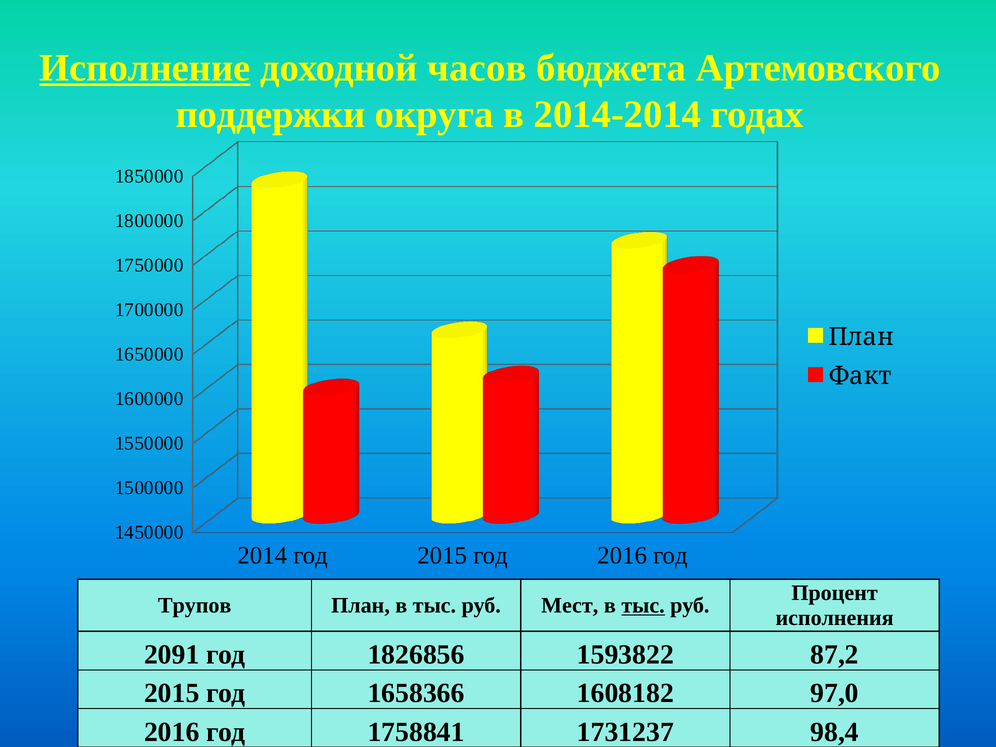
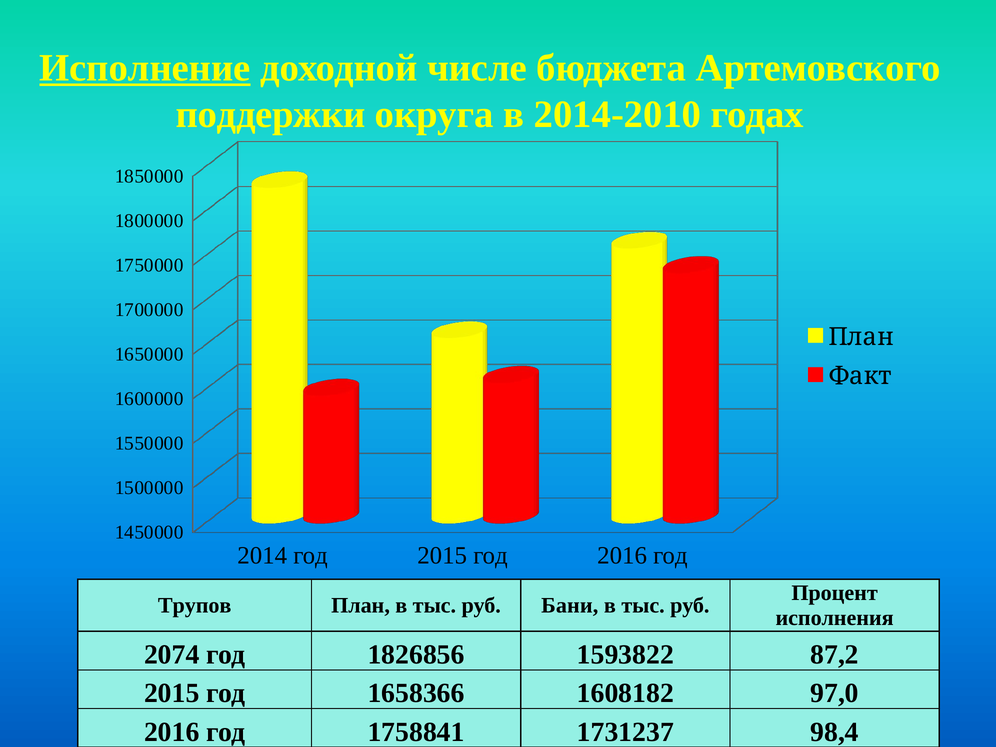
часов: часов -> числе
2014-2014: 2014-2014 -> 2014-2010
Мест: Мест -> Бани
тыс at (643, 605) underline: present -> none
2091: 2091 -> 2074
